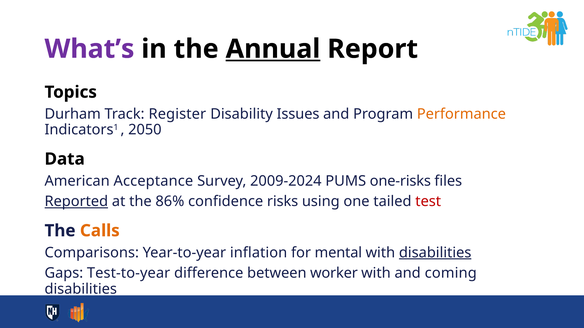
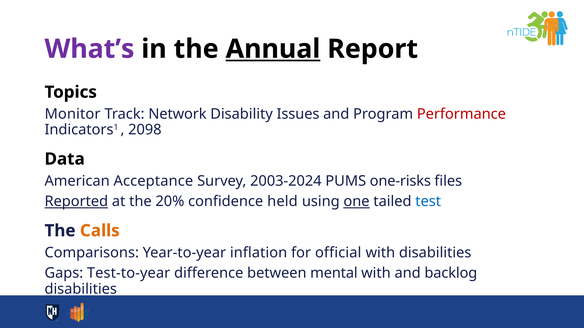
Durham: Durham -> Monitor
Register: Register -> Network
Performance colour: orange -> red
2050: 2050 -> 2098
2009-2024: 2009-2024 -> 2003-2024
86%: 86% -> 20%
risks: risks -> held
one underline: none -> present
test colour: red -> blue
mental: mental -> official
disabilities at (435, 253) underline: present -> none
worker: worker -> mental
coming: coming -> backlog
